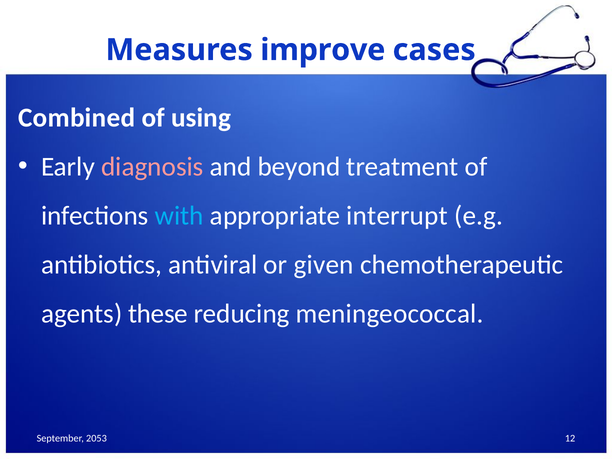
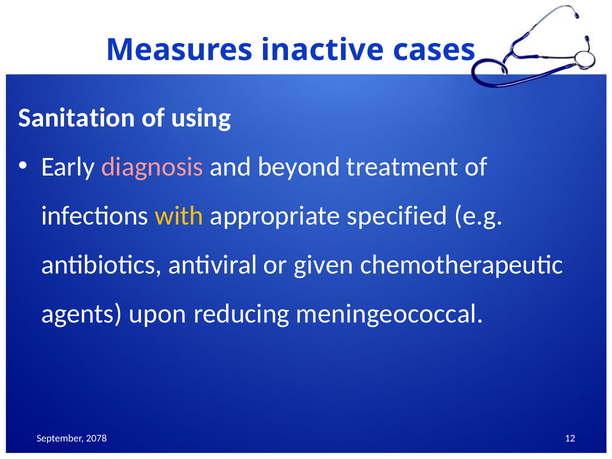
improve: improve -> inactive
Combined: Combined -> Sanitation
with colour: light blue -> yellow
interrupt: interrupt -> specified
these: these -> upon
2053: 2053 -> 2078
